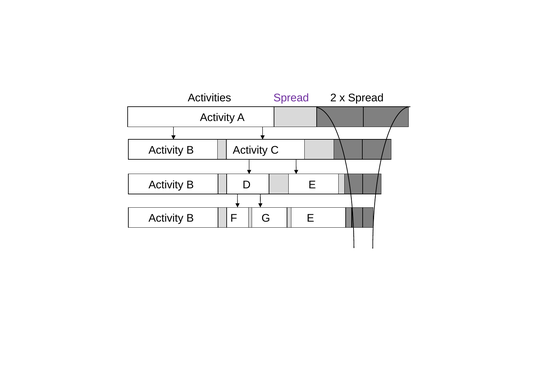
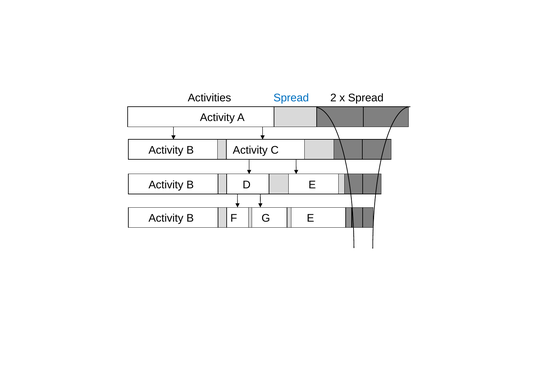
Spread at (291, 98) colour: purple -> blue
